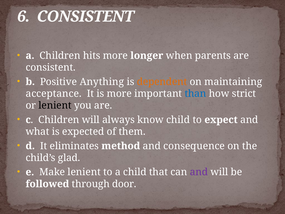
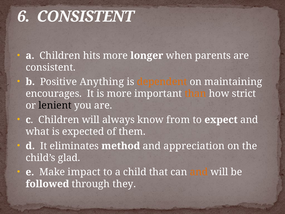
acceptance: acceptance -> encourages
than colour: blue -> orange
know child: child -> from
consequence: consequence -> appreciation
Make lenient: lenient -> impact
and at (199, 172) colour: purple -> orange
door: door -> they
